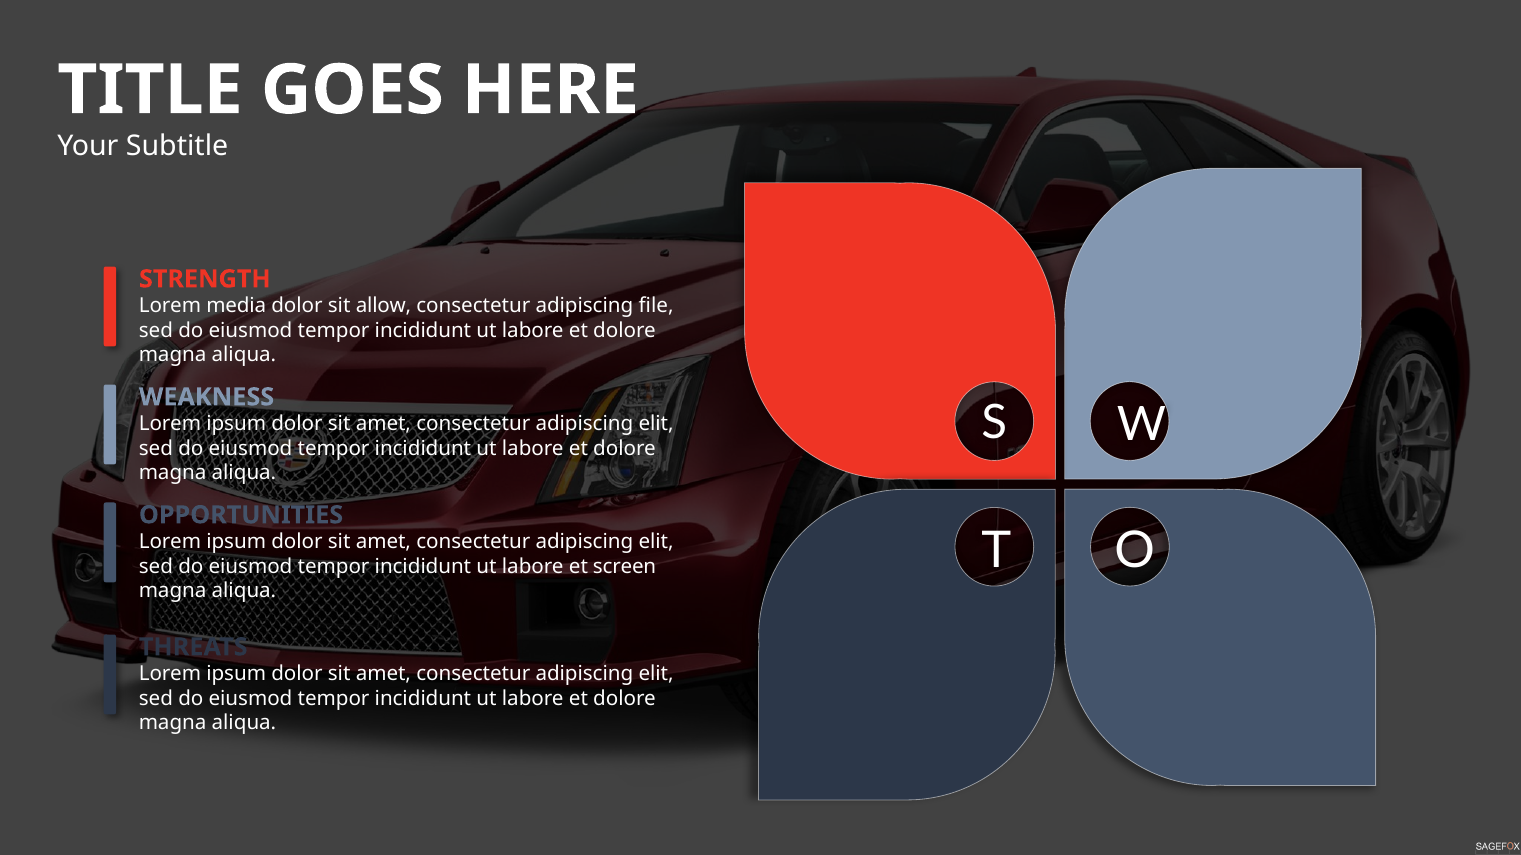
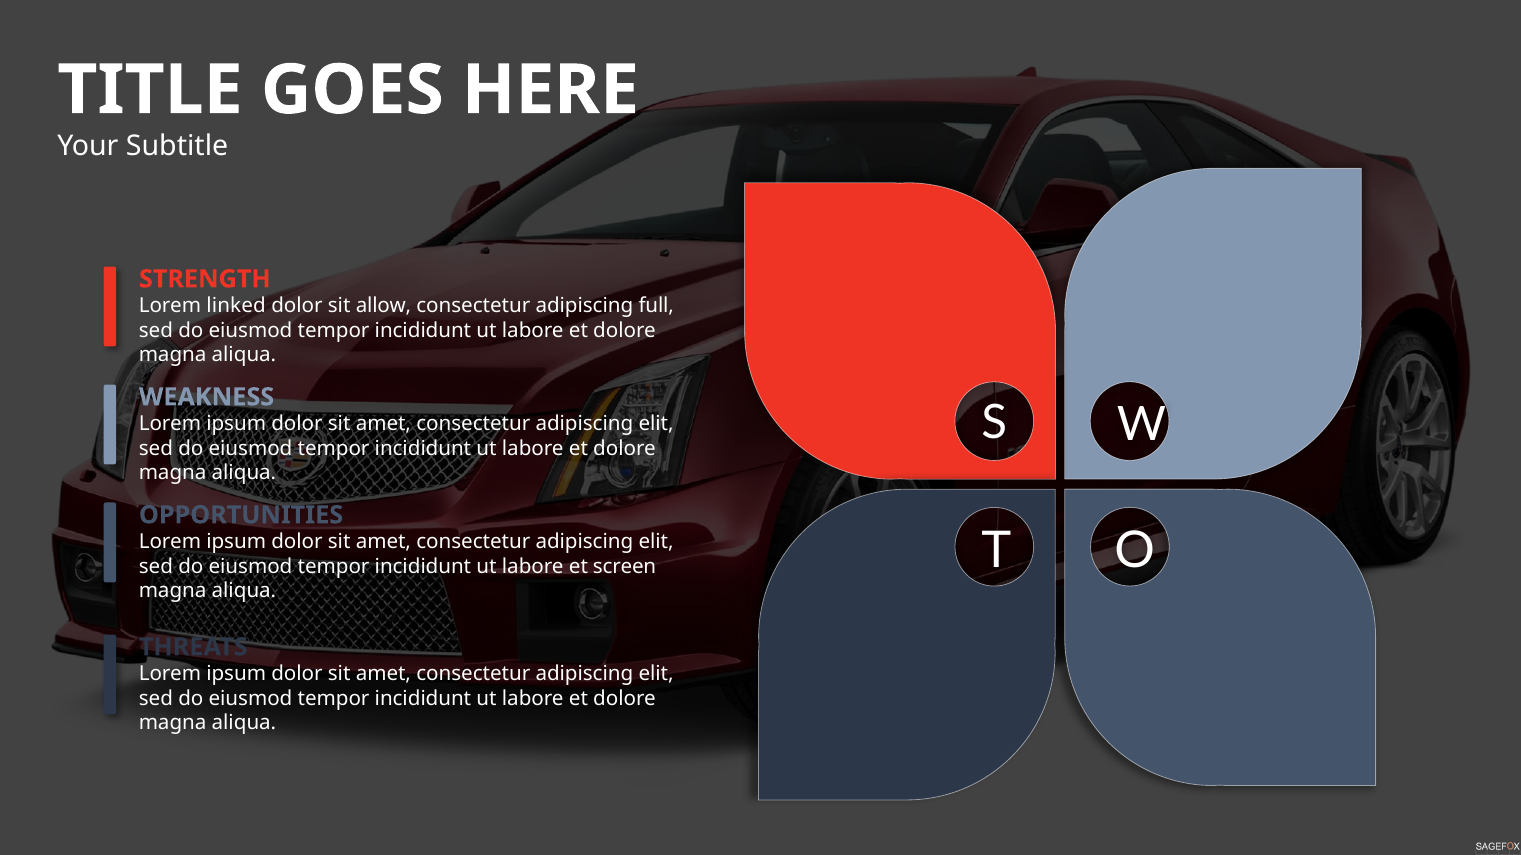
media: media -> linked
file: file -> full
